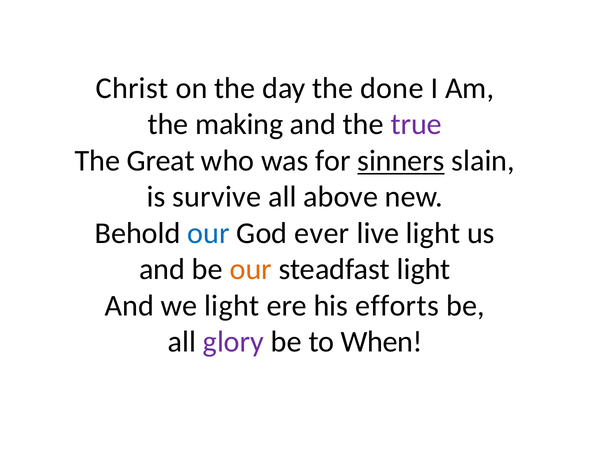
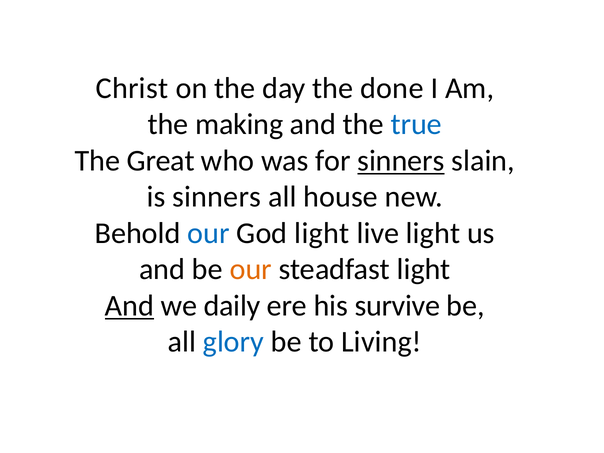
true colour: purple -> blue
is survive: survive -> sinners
above: above -> house
God ever: ever -> light
And at (129, 306) underline: none -> present
we light: light -> daily
efforts: efforts -> survive
glory colour: purple -> blue
When: When -> Living
